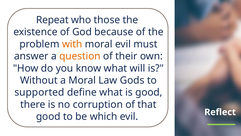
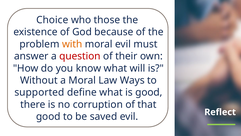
Repeat: Repeat -> Choice
question colour: orange -> red
Gods: Gods -> Ways
which: which -> saved
